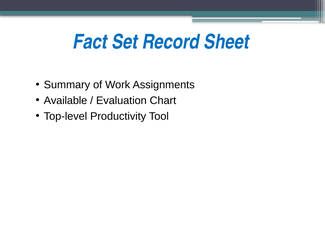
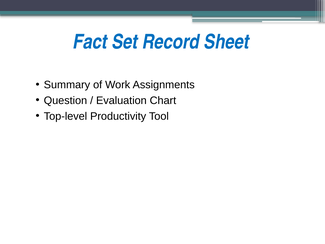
Available: Available -> Question
